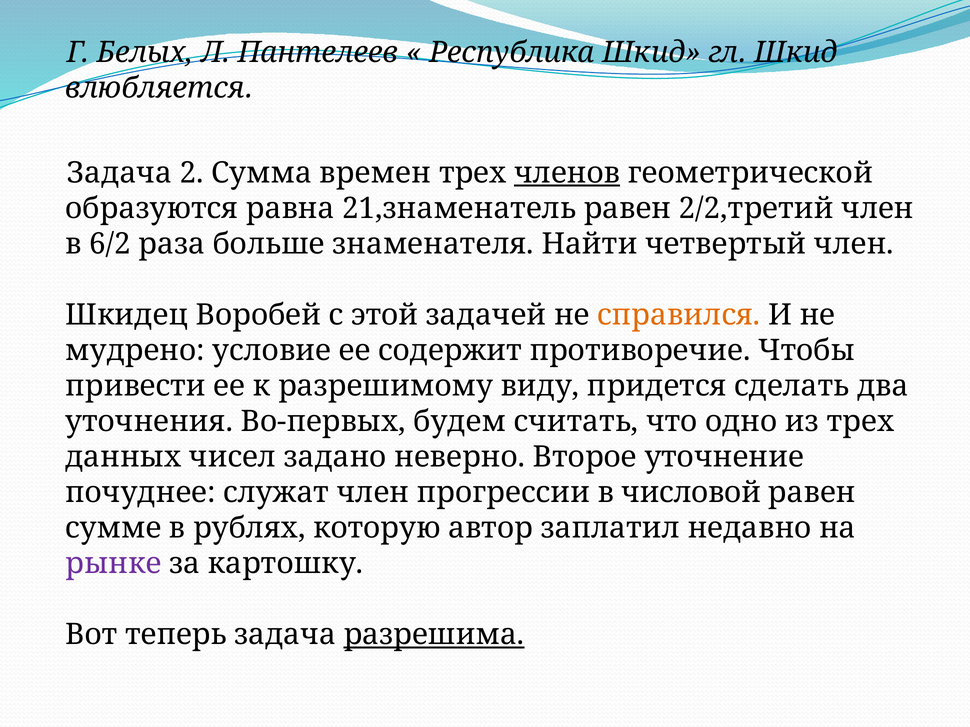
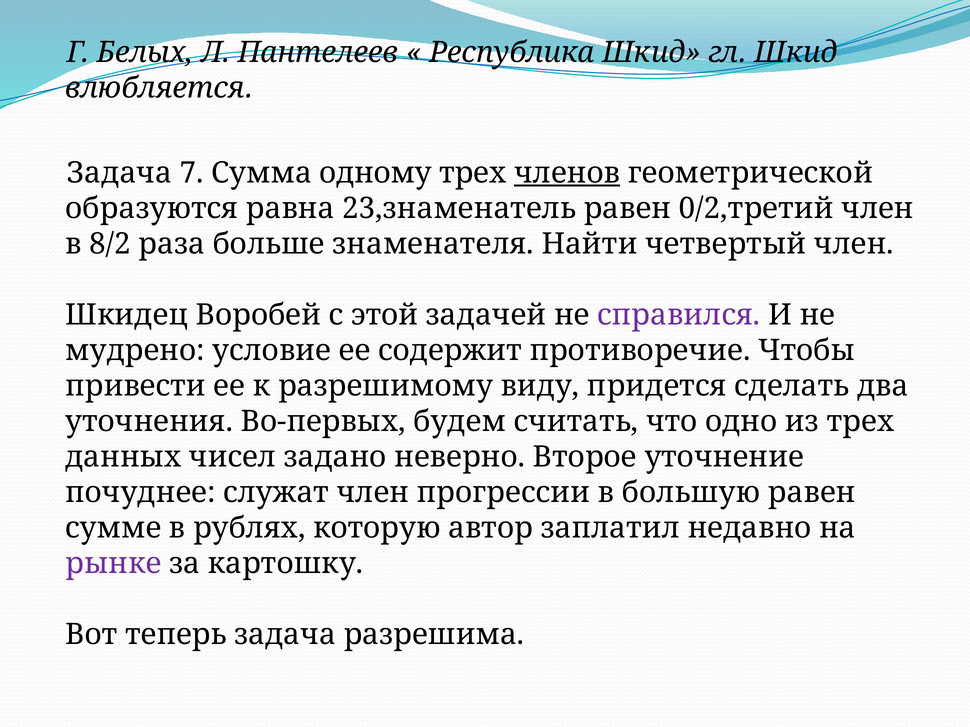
2: 2 -> 7
времен: времен -> одному
21,знаменатель: 21,знаменатель -> 23,знаменатель
2/2,третий: 2/2,третий -> 0/2,третий
6/2: 6/2 -> 8/2
справился colour: orange -> purple
числовой: числовой -> большую
разрешима underline: present -> none
